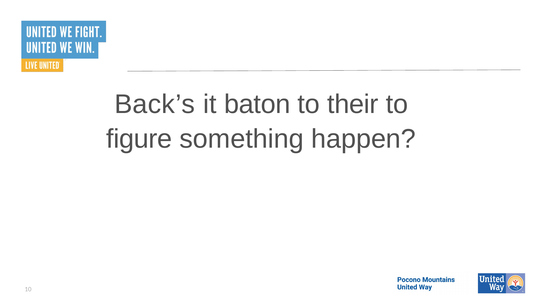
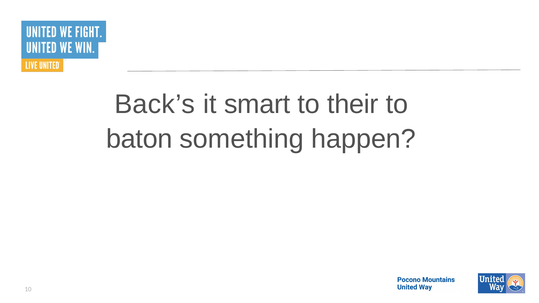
baton: baton -> smart
figure: figure -> baton
